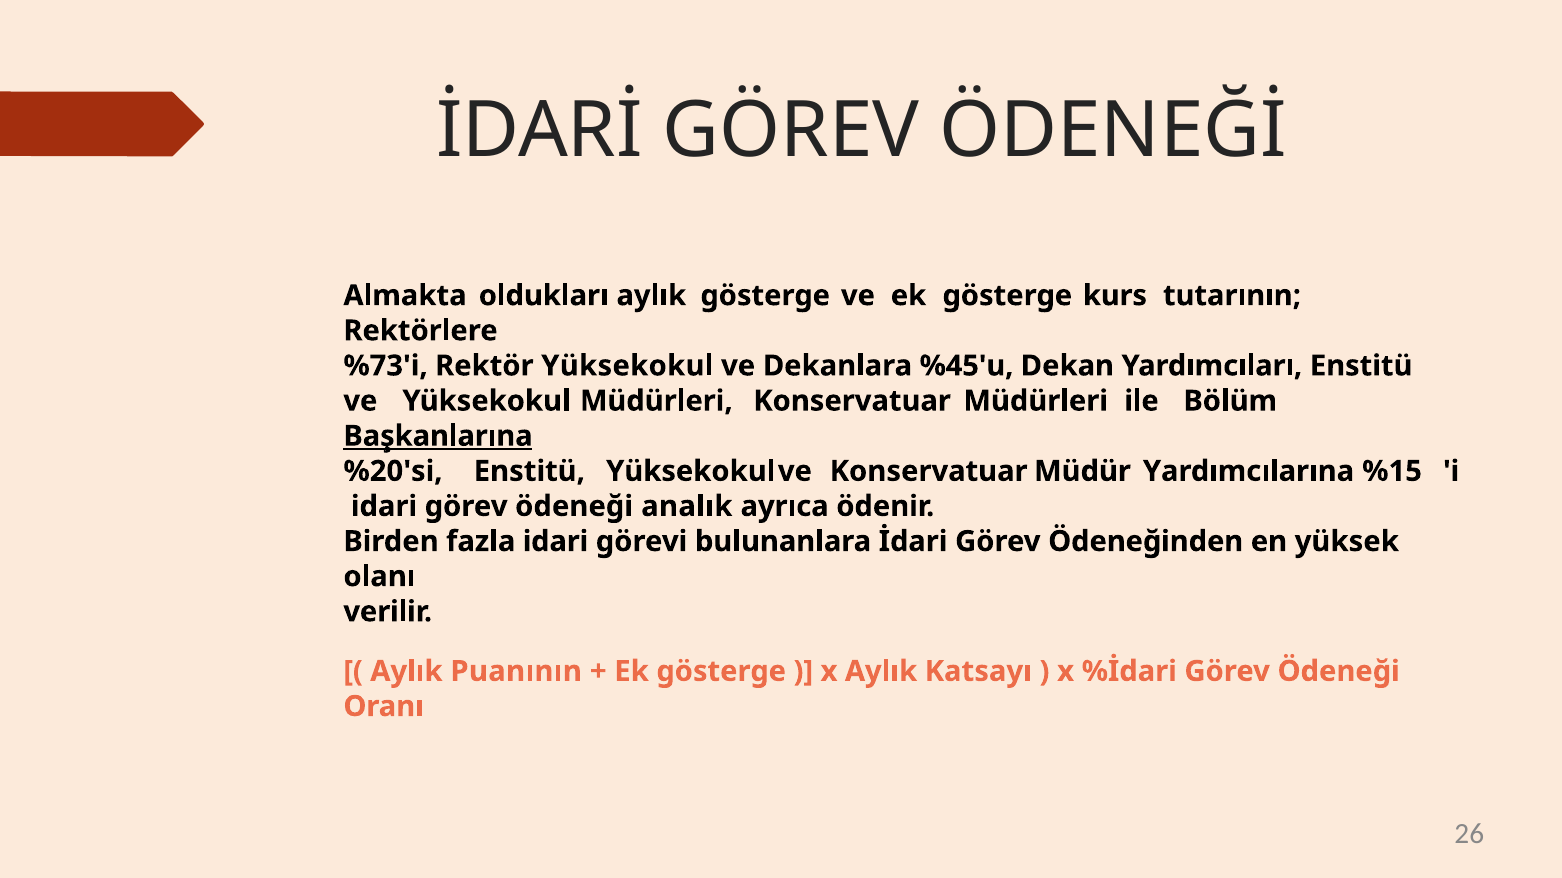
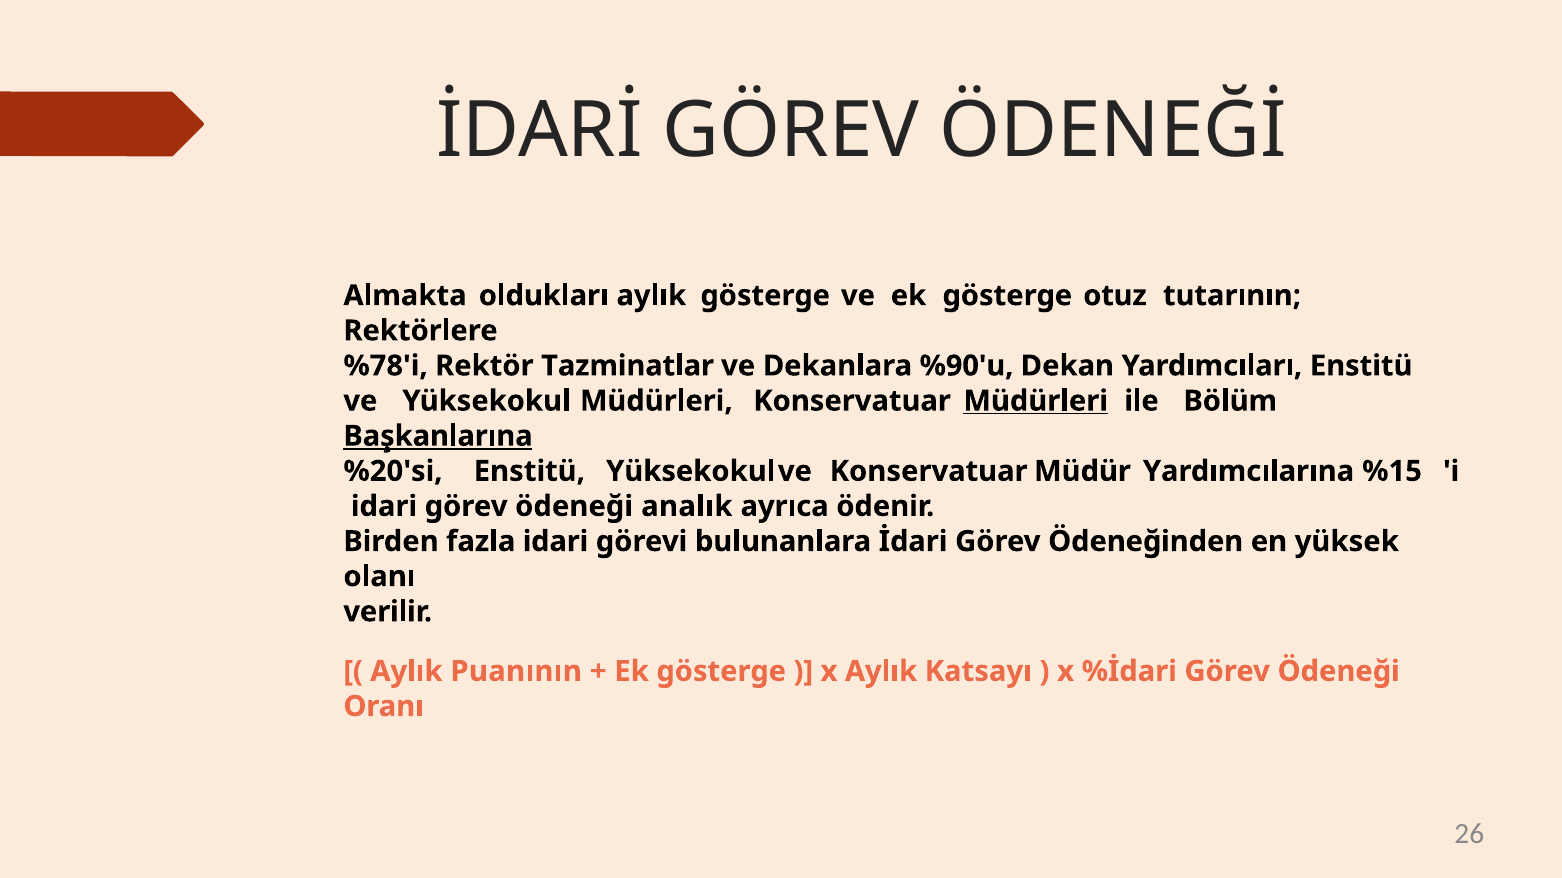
kurs: kurs -> otuz
%73'i: %73'i -> %78'i
Rektör Yüksekokul: Yüksekokul -> Tazminatlar
%45'u: %45'u -> %90'u
Müdürleri at (1036, 401) underline: none -> present
